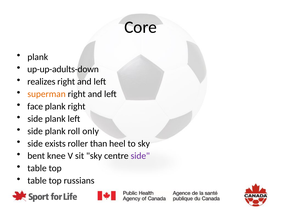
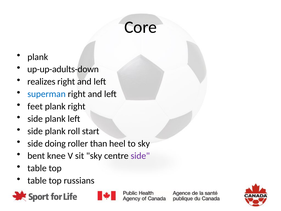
superman colour: orange -> blue
face: face -> feet
only: only -> start
exists: exists -> doing
